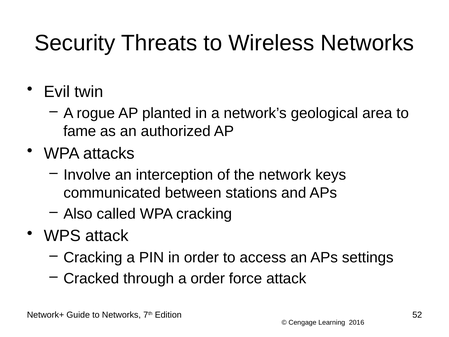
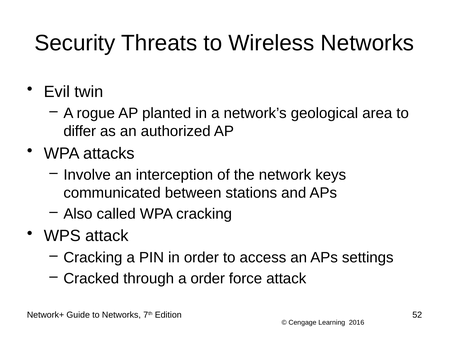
fame: fame -> differ
